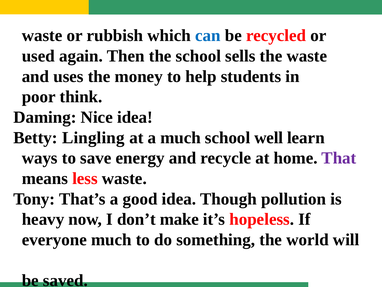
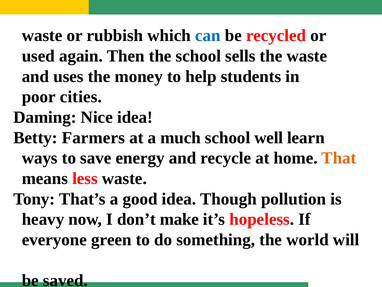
think: think -> cities
Lingling: Lingling -> Farmers
That colour: purple -> orange
everyone much: much -> green
